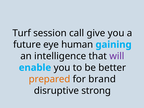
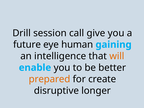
Turf: Turf -> Drill
will colour: purple -> orange
brand: brand -> create
strong: strong -> longer
